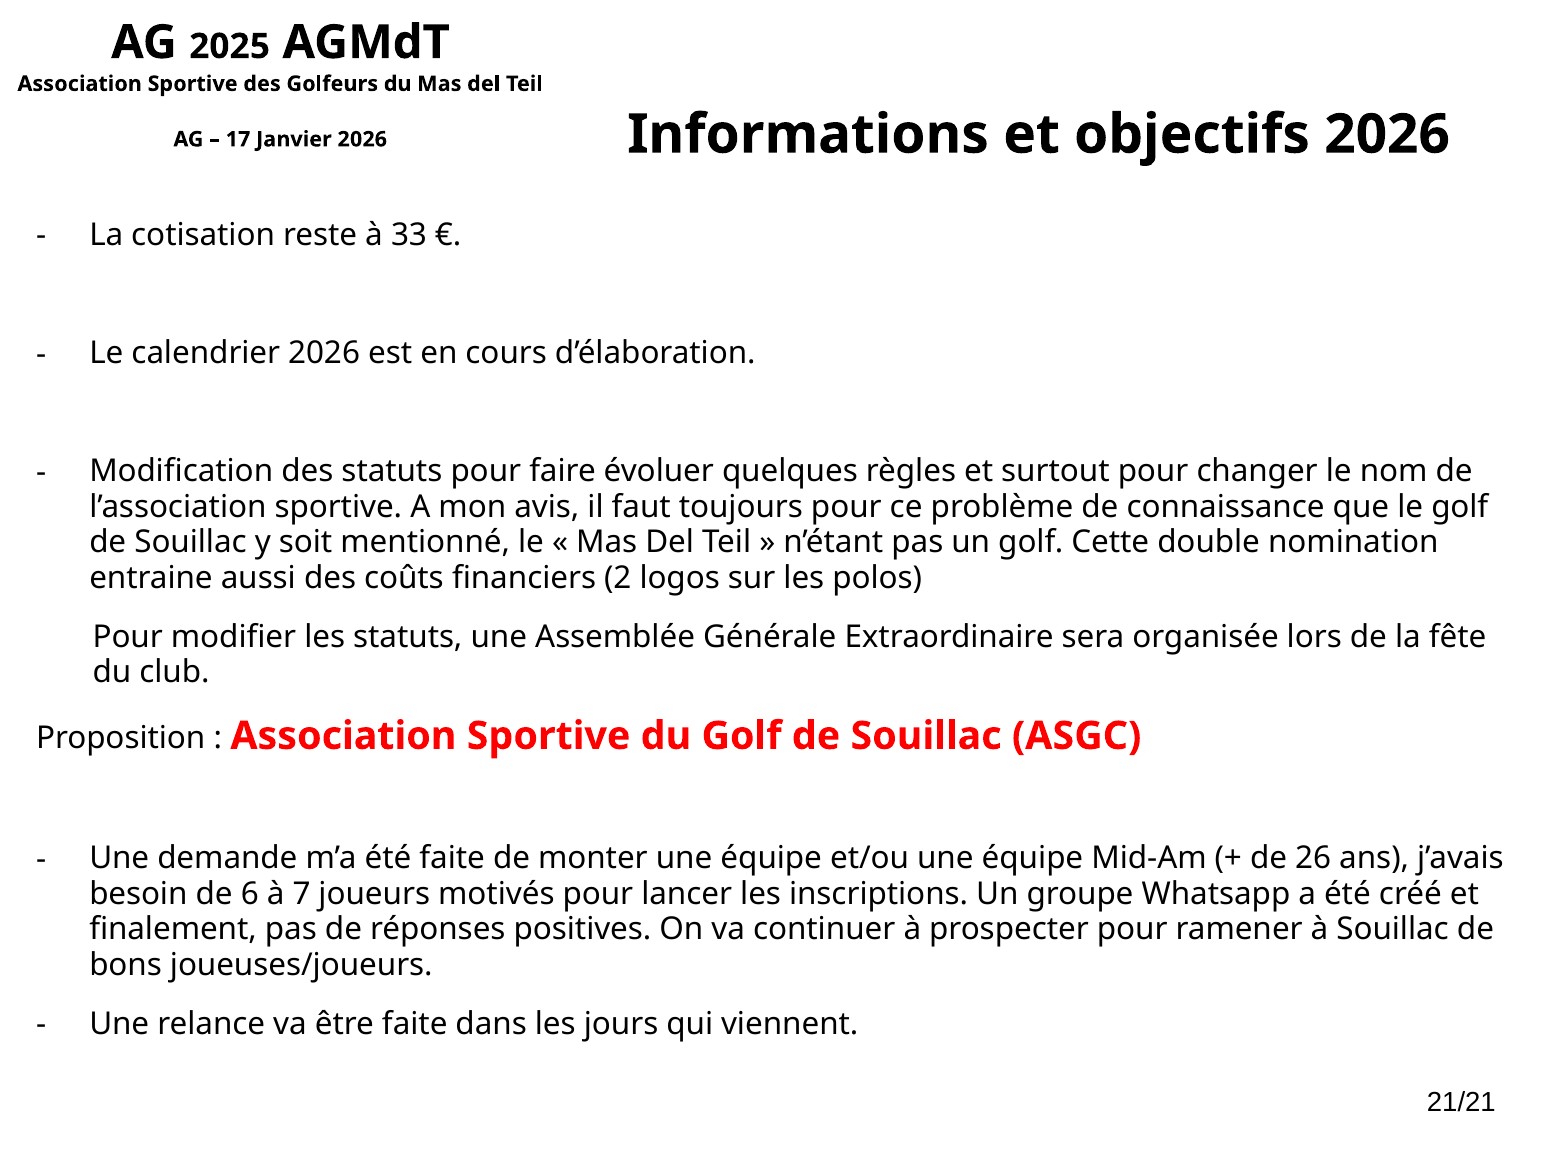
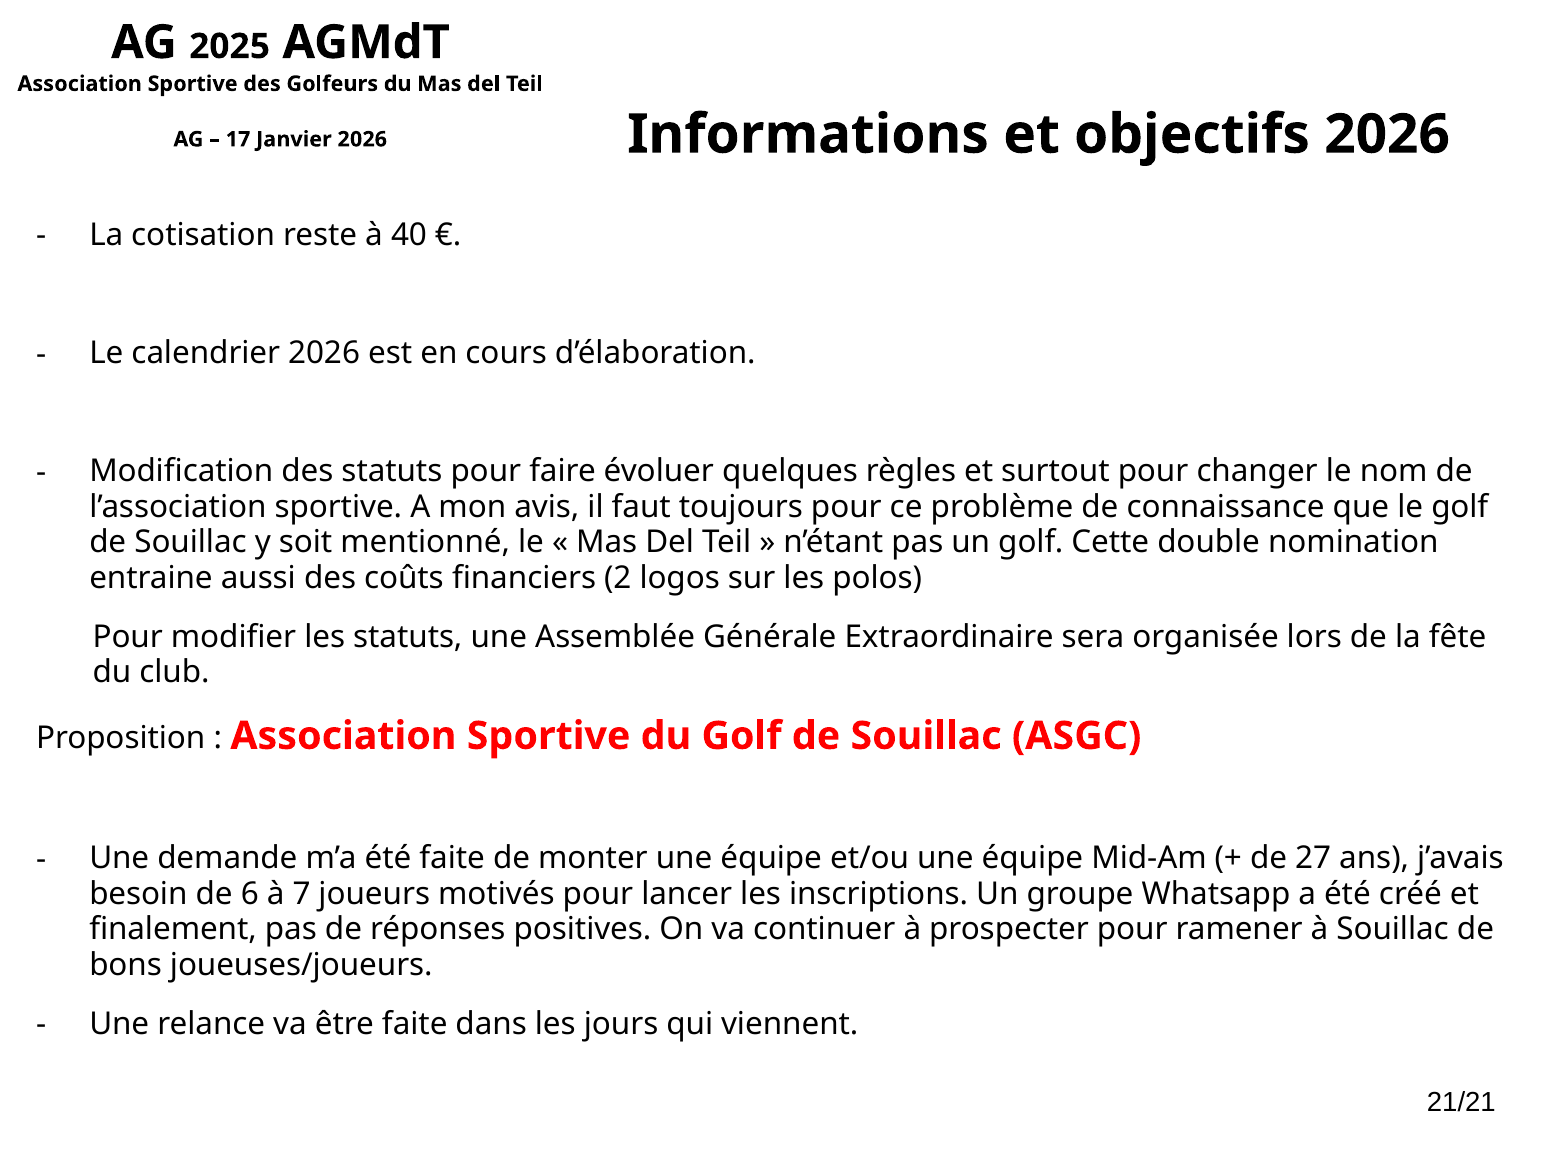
33: 33 -> 40
26: 26 -> 27
